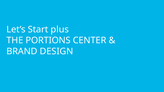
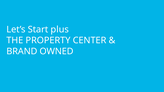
PORTIONS: PORTIONS -> PROPERTY
DESIGN: DESIGN -> OWNED
